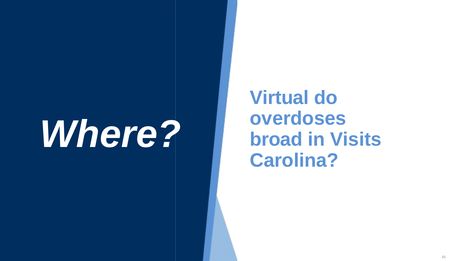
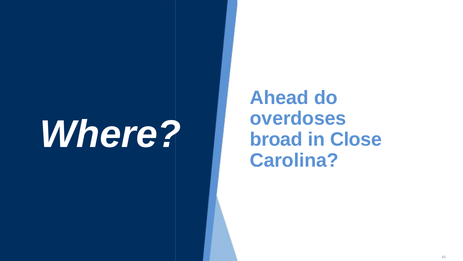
Virtual: Virtual -> Ahead
Visits: Visits -> Close
